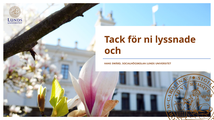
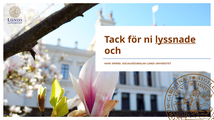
lyssnade underline: none -> present
